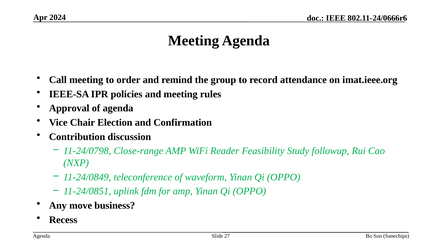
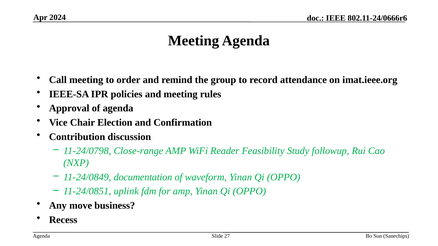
teleconference: teleconference -> documentation
